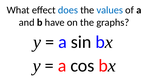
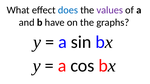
values colour: blue -> purple
